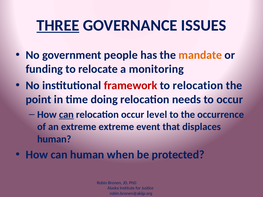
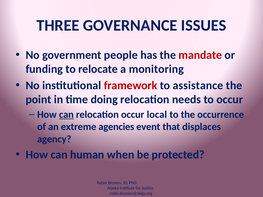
THREE underline: present -> none
mandate colour: orange -> red
to relocation: relocation -> assistance
level: level -> local
extreme extreme: extreme -> agencies
human at (54, 139): human -> agency
